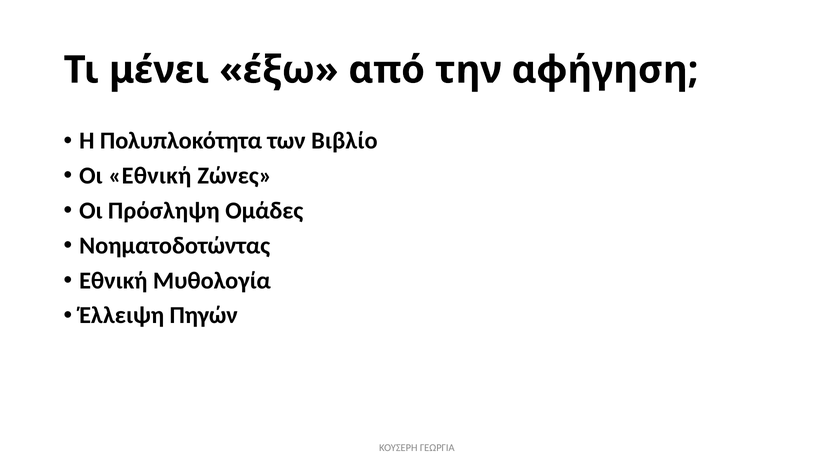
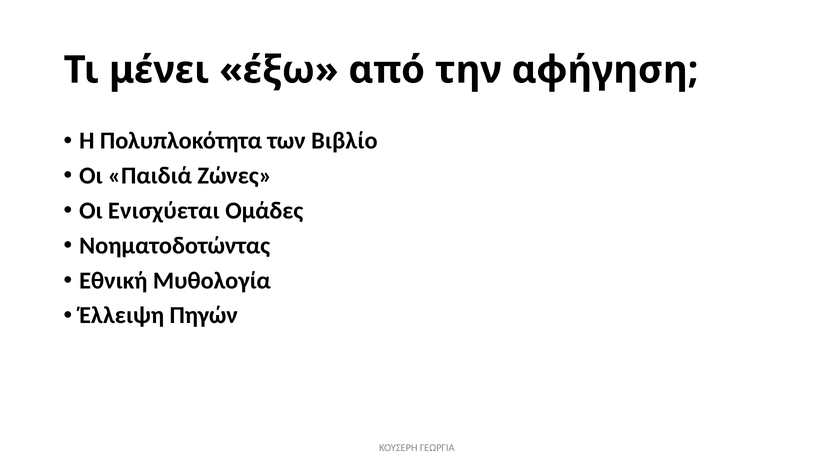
Οι Εθνική: Εθνική -> Παιδιά
Πρόσληψη: Πρόσληψη -> Ενισχύεται
